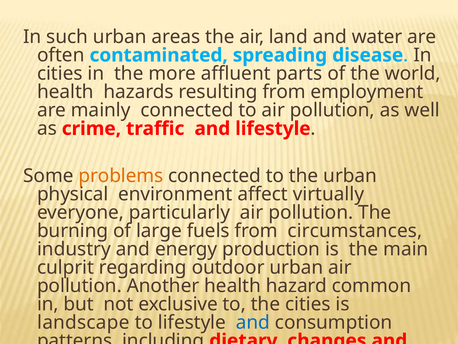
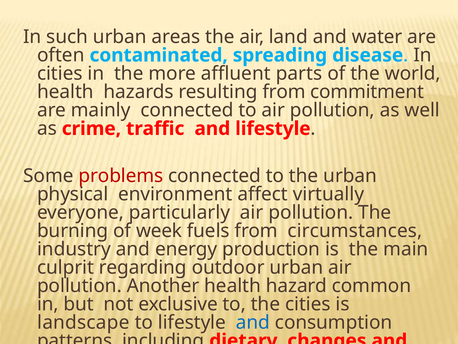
employment: employment -> commitment
problems colour: orange -> red
large: large -> week
